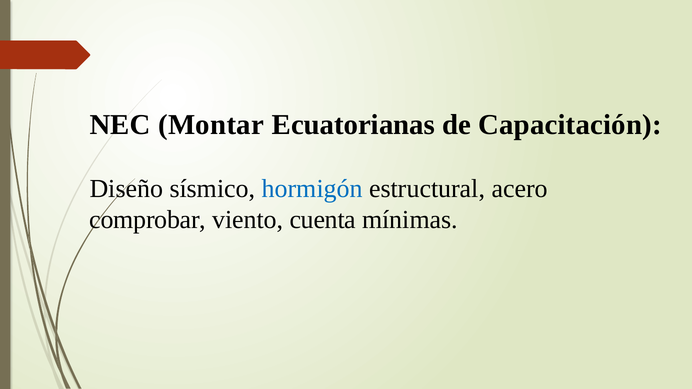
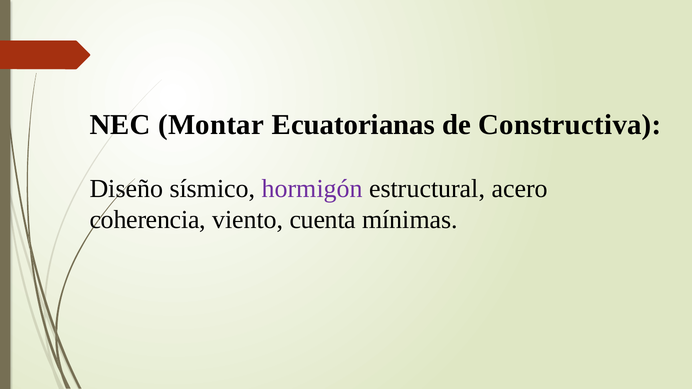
Capacitación: Capacitación -> Constructiva
hormigón colour: blue -> purple
comprobar: comprobar -> coherencia
